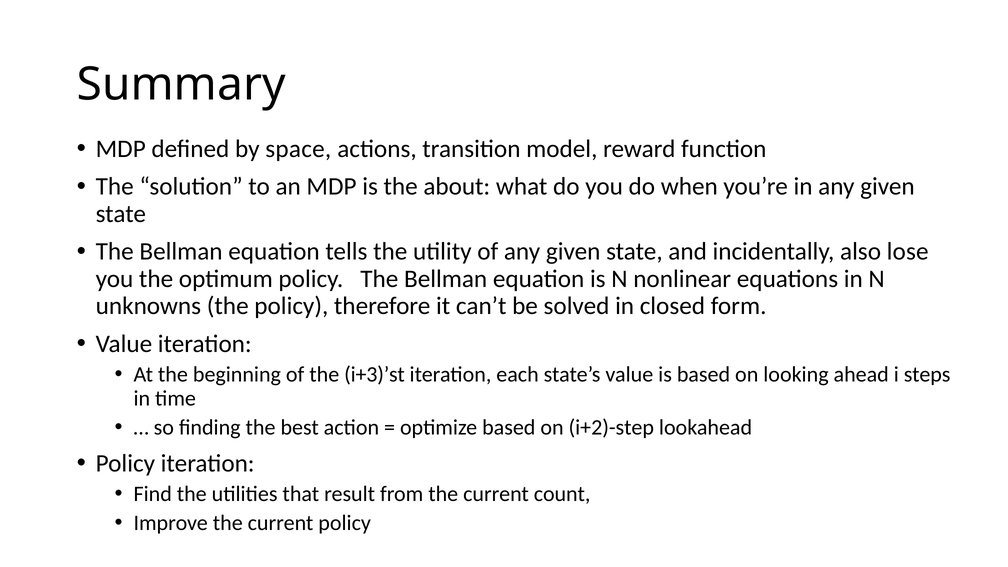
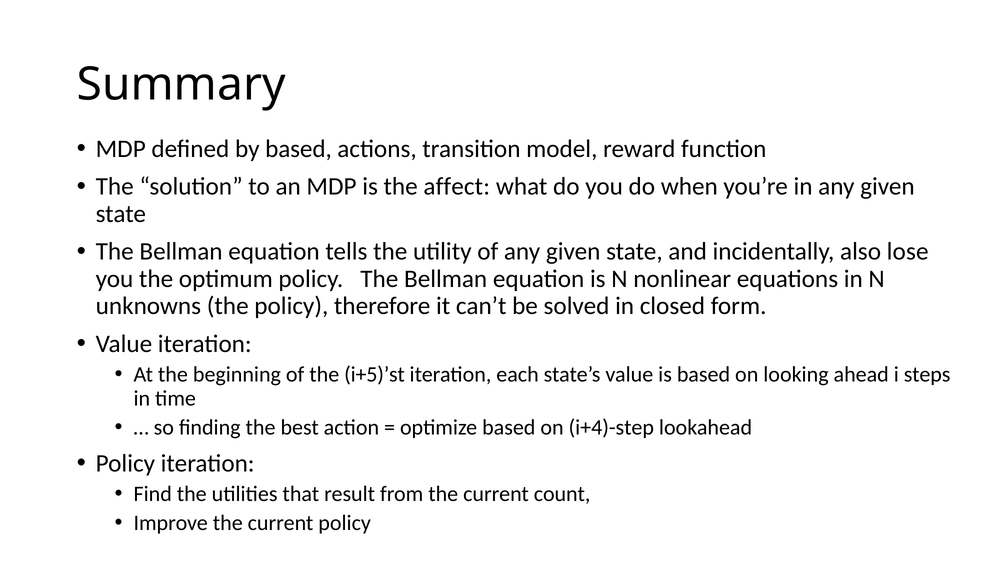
by space: space -> based
about: about -> affect
i+3)’st: i+3)’st -> i+5)’st
i+2)-step: i+2)-step -> i+4)-step
